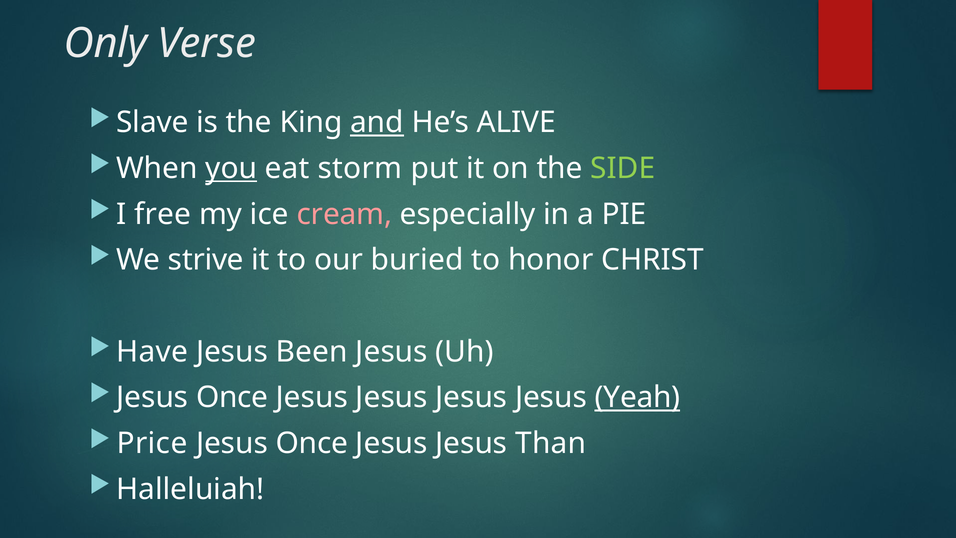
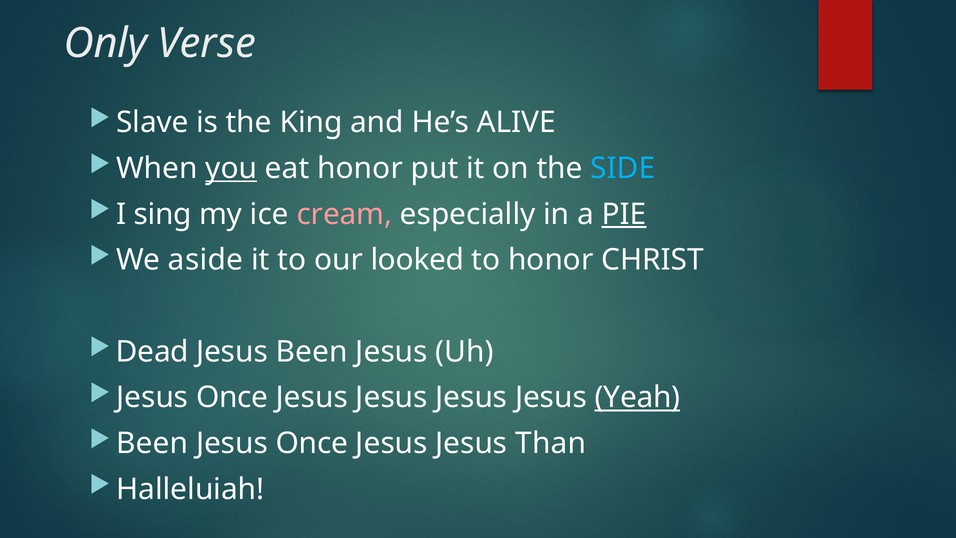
and underline: present -> none
eat storm: storm -> honor
SIDE colour: light green -> light blue
free: free -> sing
PIE underline: none -> present
strive: strive -> aside
buried: buried -> looked
Have: Have -> Dead
Price at (152, 443): Price -> Been
